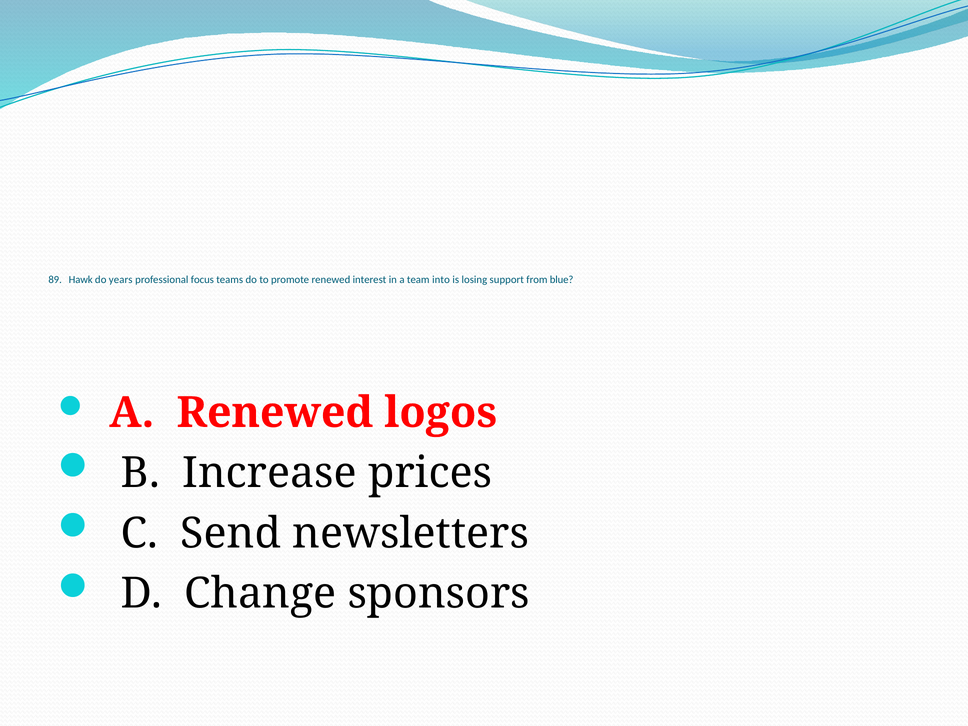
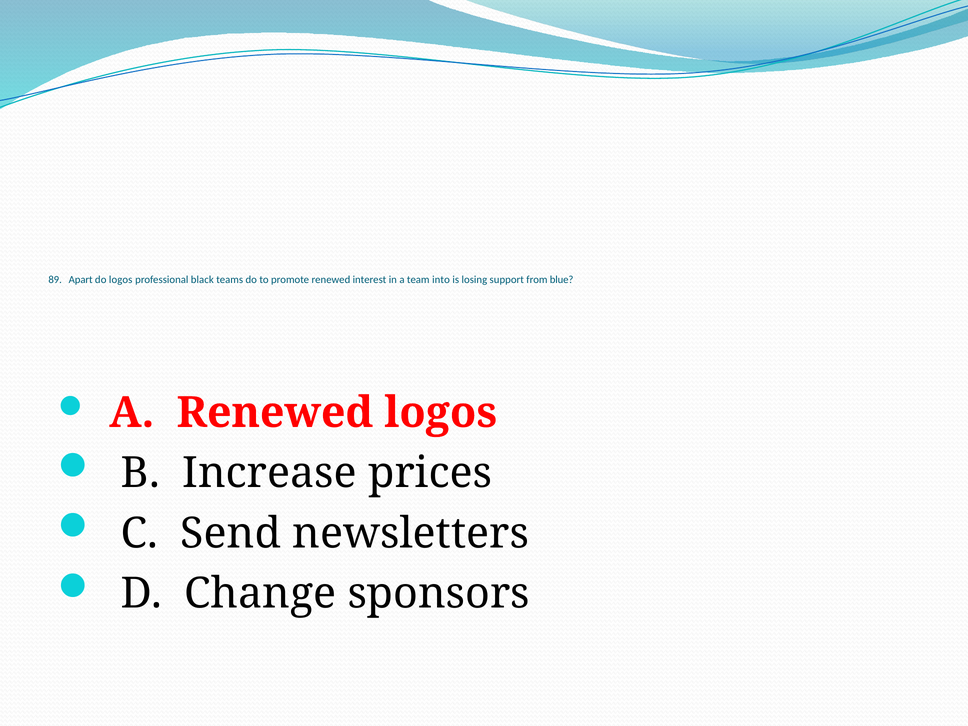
Hawk: Hawk -> Apart
do years: years -> logos
focus: focus -> black
